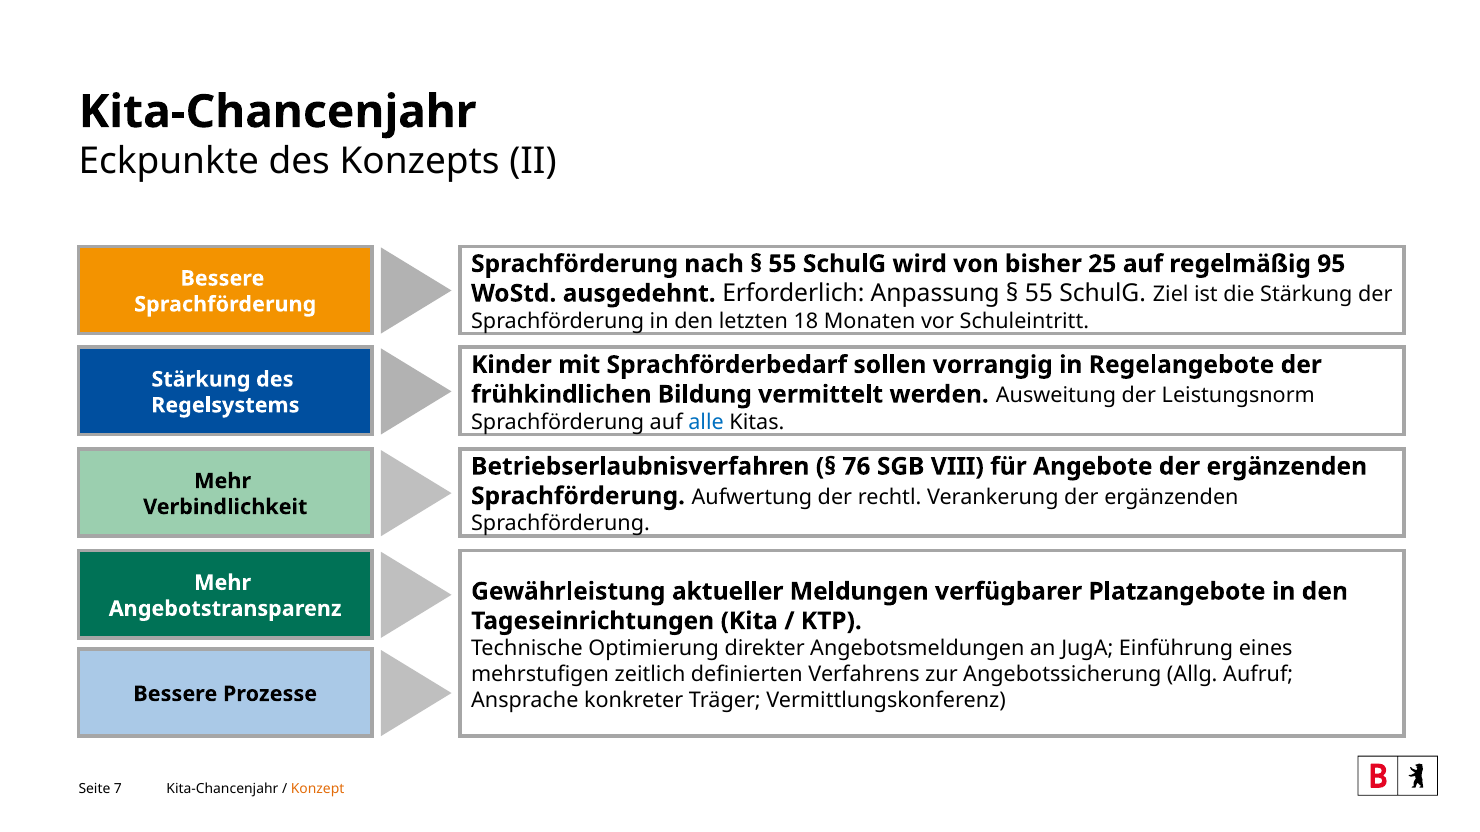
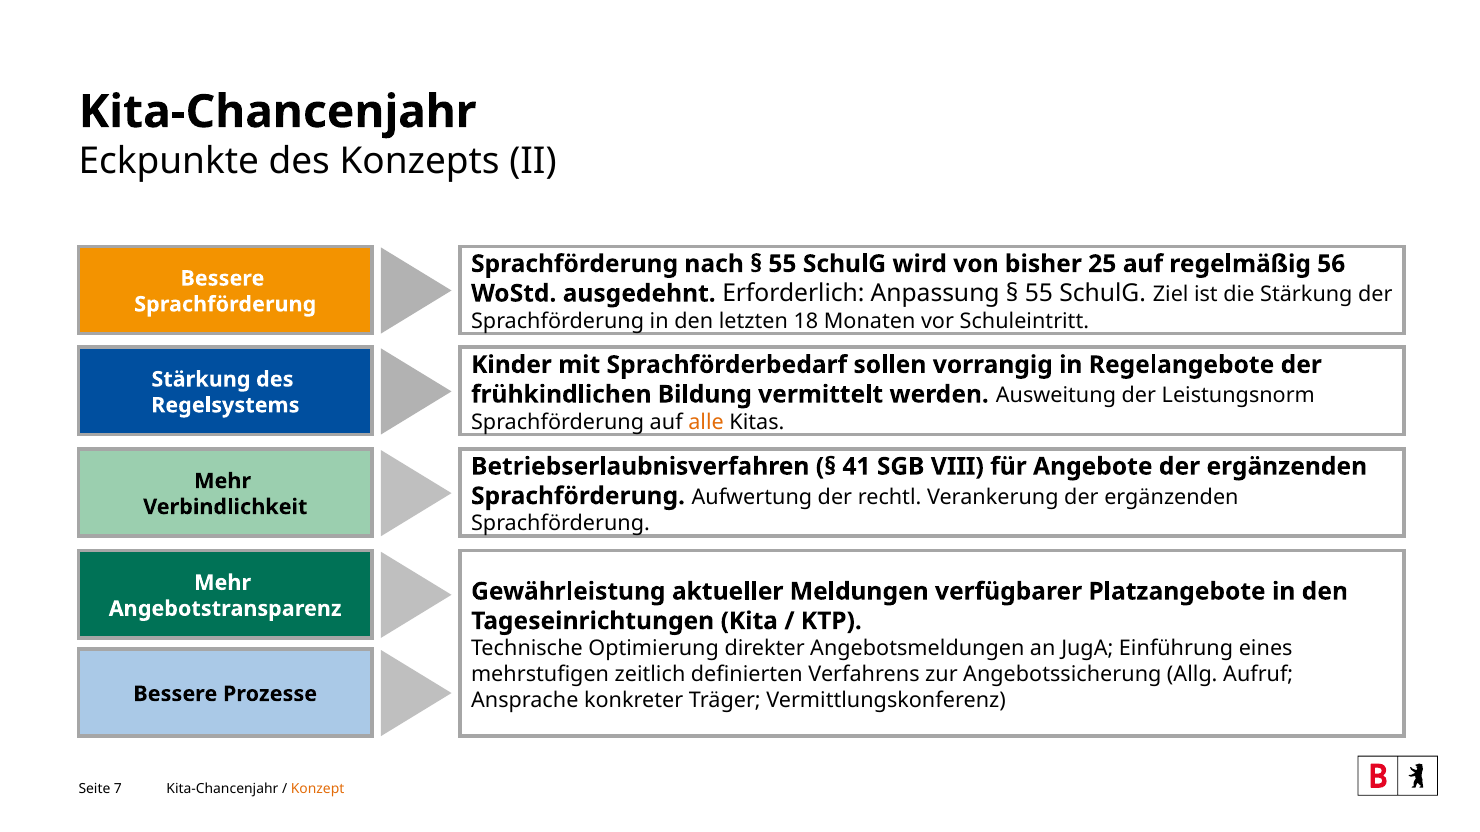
95: 95 -> 56
alle colour: blue -> orange
76: 76 -> 41
